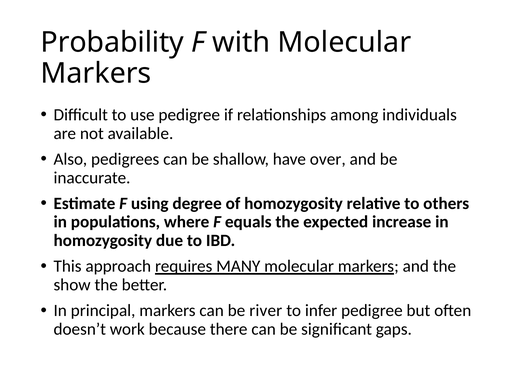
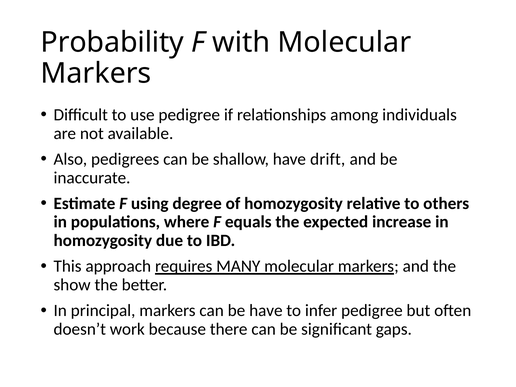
over: over -> drift
be river: river -> have
